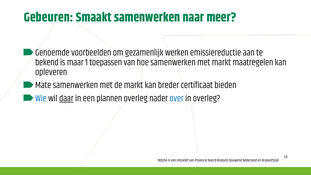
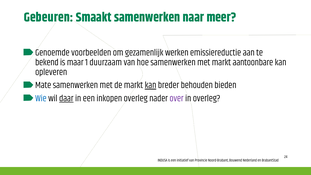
toepassen: toepassen -> duurzaam
maatregelen: maatregelen -> aantoonbare
kan at (151, 85) underline: none -> present
certificaat: certificaat -> behouden
plannen: plannen -> inkopen
over colour: blue -> purple
